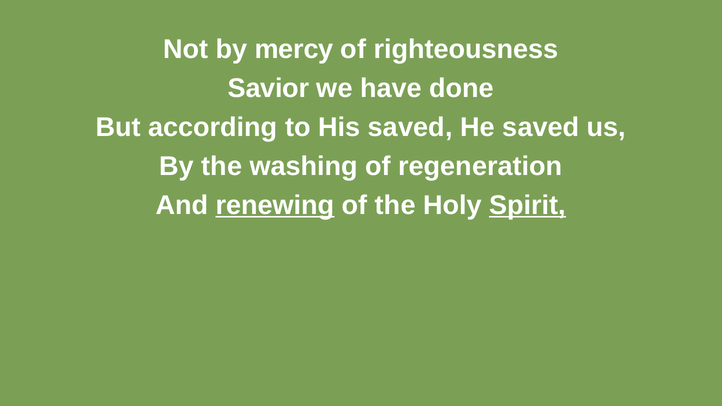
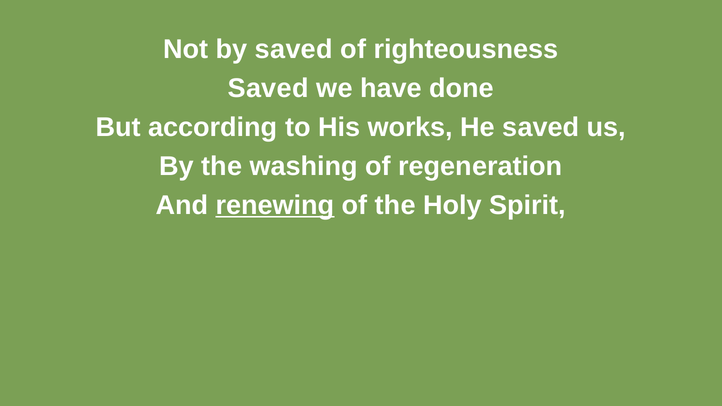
by mercy: mercy -> saved
Savior at (269, 88): Savior -> Saved
His saved: saved -> works
Spirit underline: present -> none
